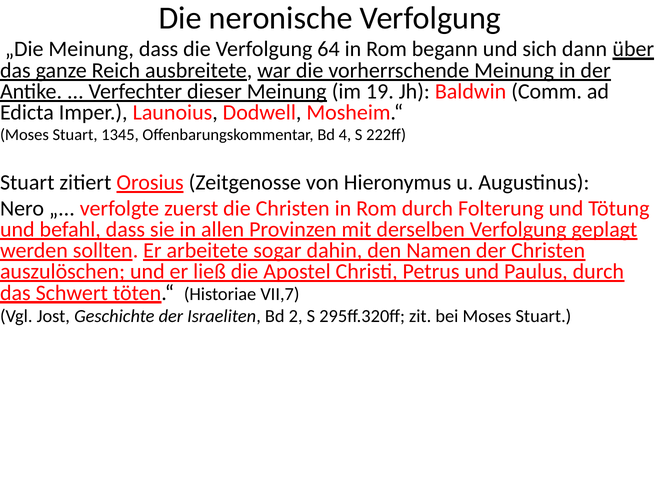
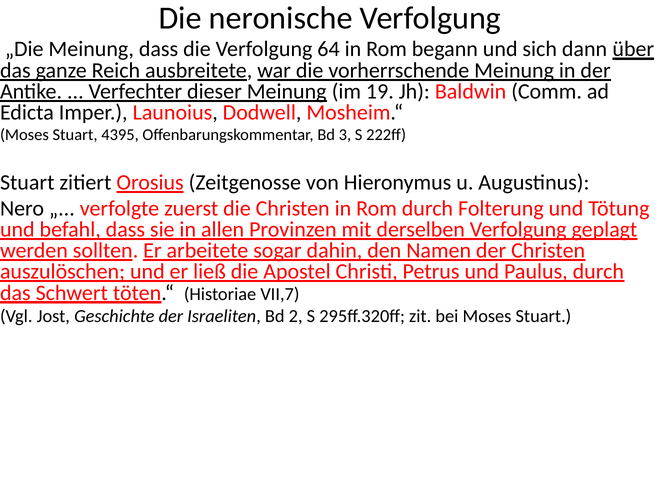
1345: 1345 -> 4395
4: 4 -> 3
